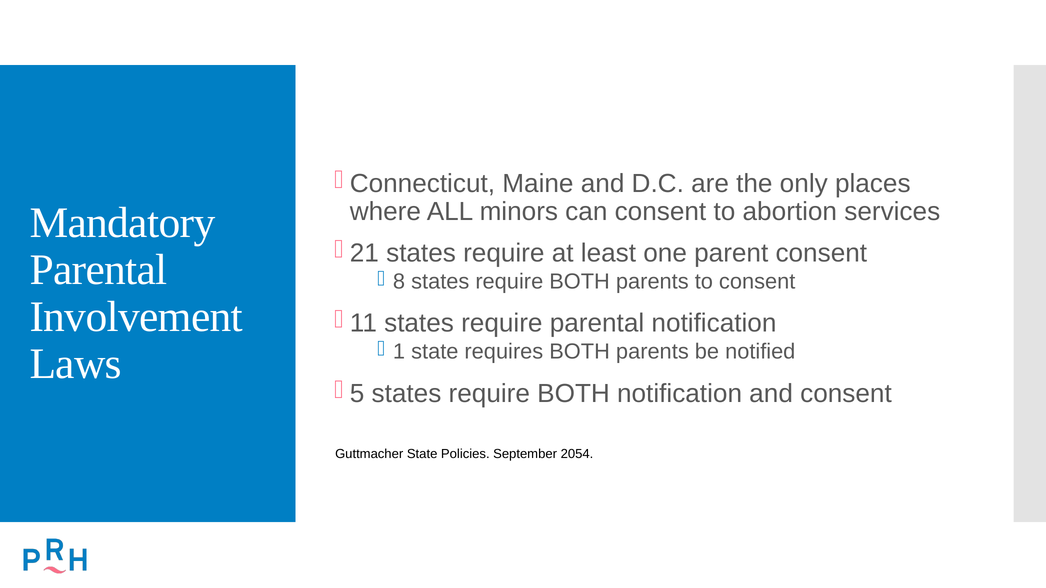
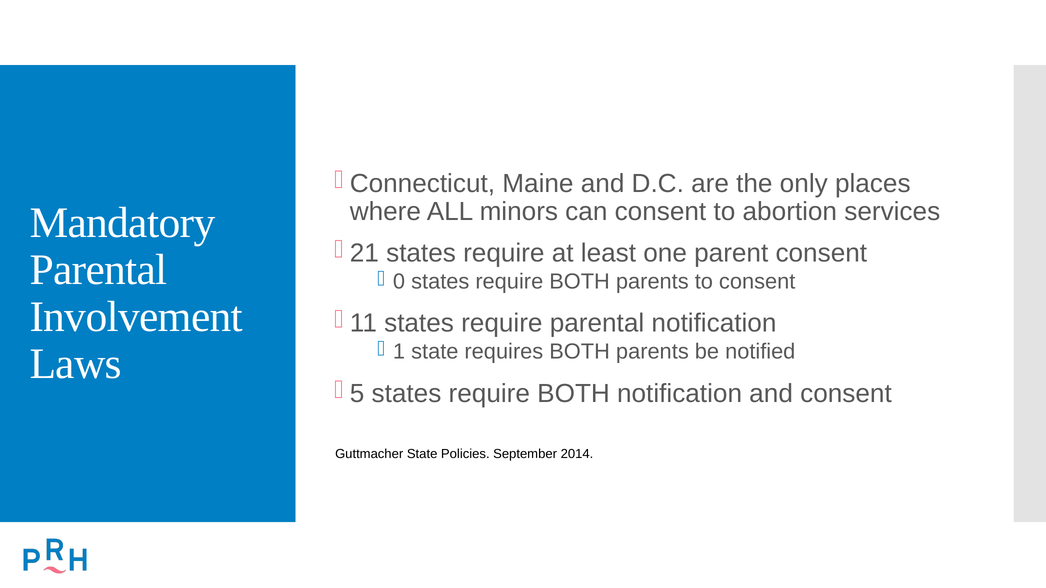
8: 8 -> 0
2054: 2054 -> 2014
